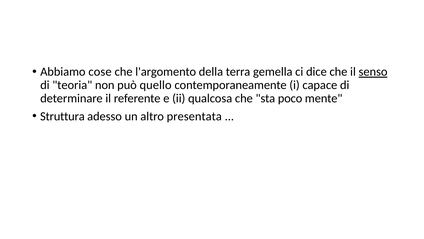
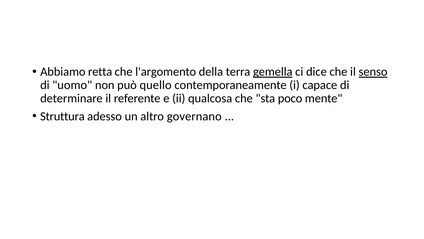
cose: cose -> retta
gemella underline: none -> present
teoria: teoria -> uomo
presentata: presentata -> governano
